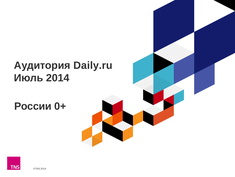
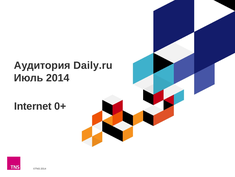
России: России -> Internet
